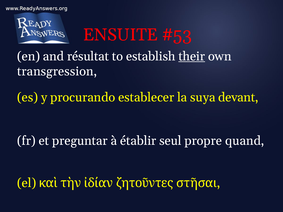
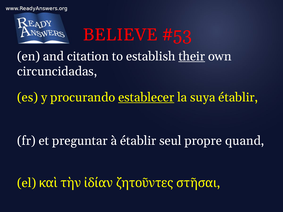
ENSUITE: ENSUITE -> BELIEVE
résultat: résultat -> citation
transgression: transgression -> circuncidadas
establecer underline: none -> present
suya devant: devant -> établir
